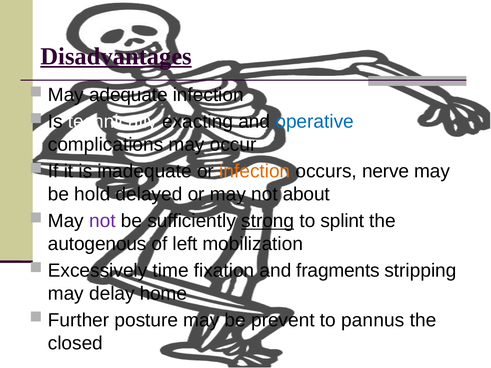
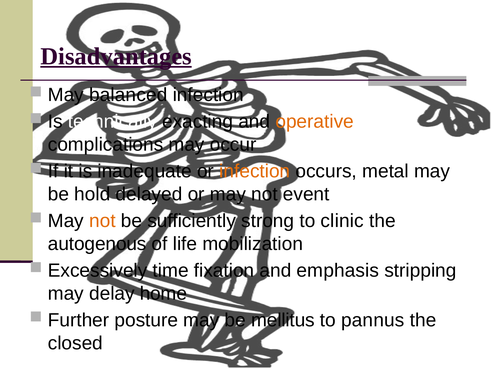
adequate: adequate -> balanced
operative colour: blue -> orange
nerve: nerve -> metal
about: about -> event
not at (102, 221) colour: purple -> orange
strong underline: present -> none
splint: splint -> clinic
left: left -> life
fragments: fragments -> emphasis
prevent: prevent -> mellitus
